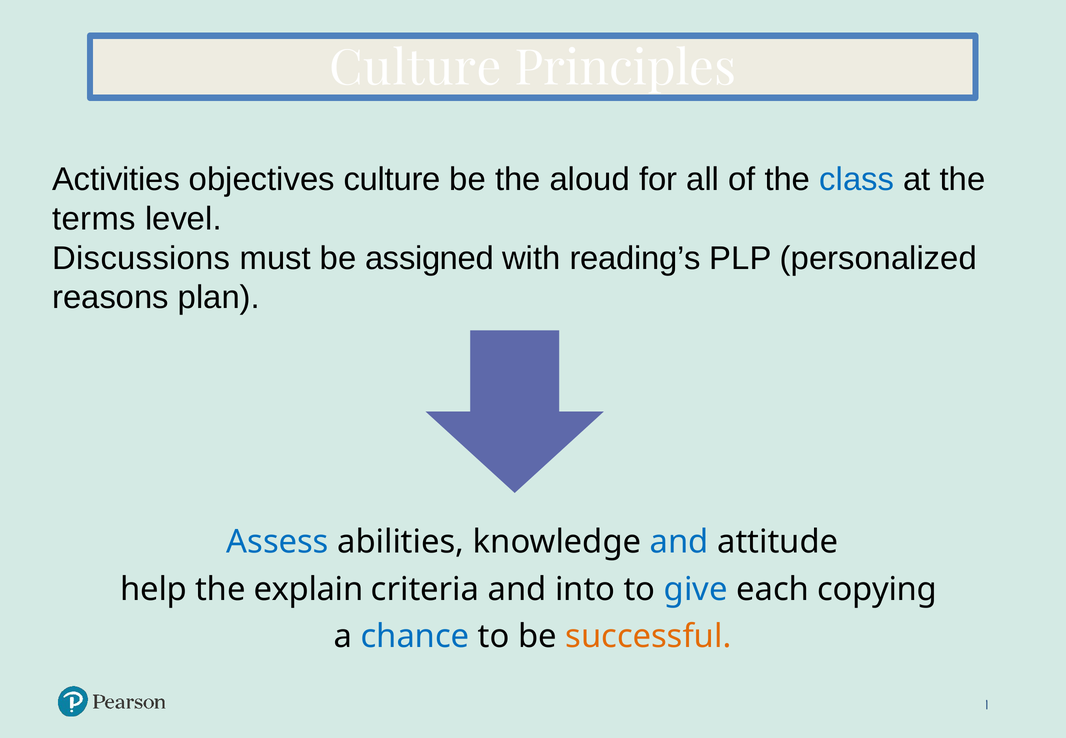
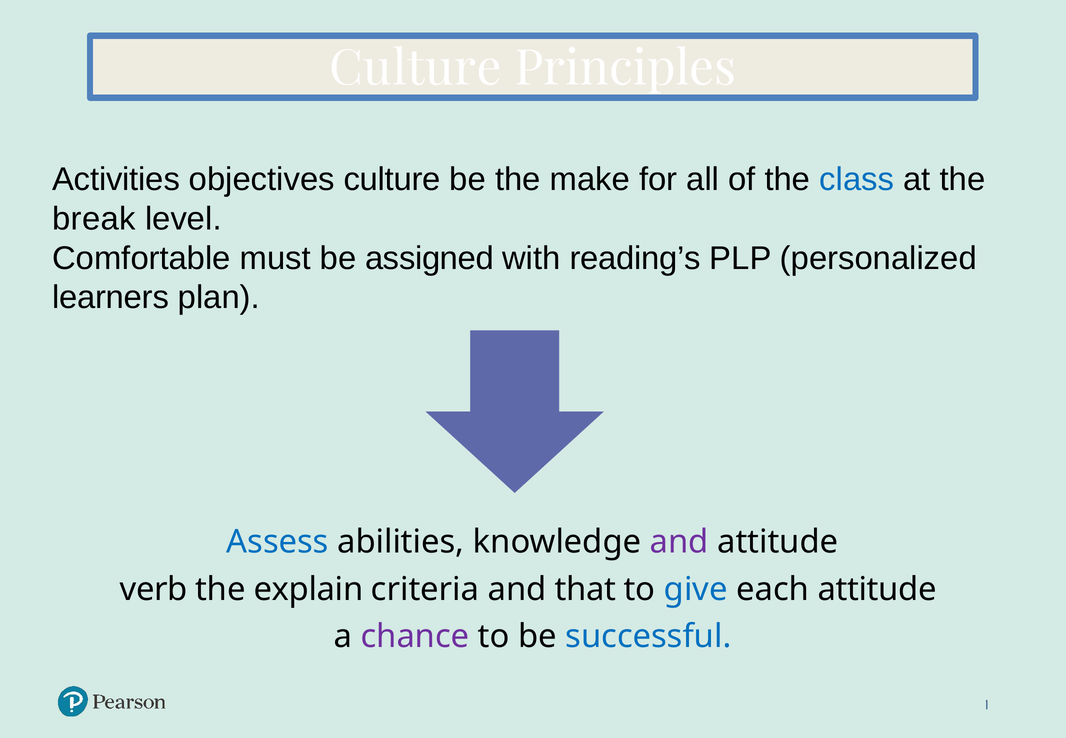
aloud: aloud -> make
terms: terms -> break
Discussions: Discussions -> Comfortable
reasons: reasons -> learners
and at (679, 542) colour: blue -> purple
help: help -> verb
into: into -> that
each copying: copying -> attitude
chance colour: blue -> purple
successful colour: orange -> blue
